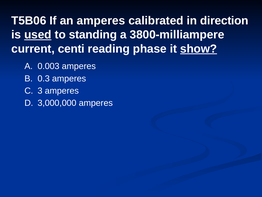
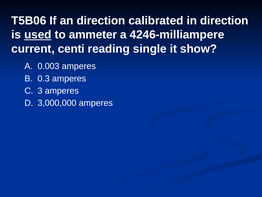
an amperes: amperes -> direction
standing: standing -> ammeter
3800-milliampere: 3800-milliampere -> 4246-milliampere
phase: phase -> single
show underline: present -> none
